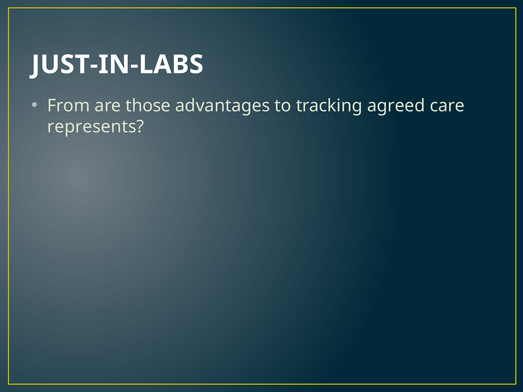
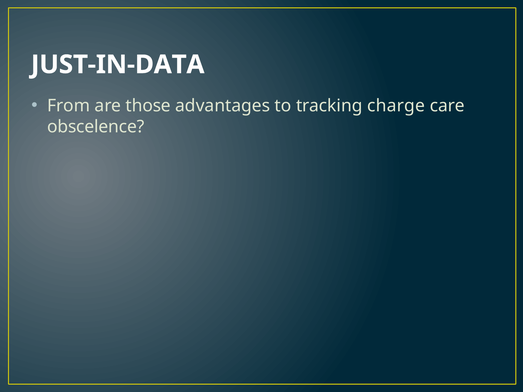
JUST-IN-LABS: JUST-IN-LABS -> JUST-IN-DATA
agreed: agreed -> charge
represents: represents -> obscelence
